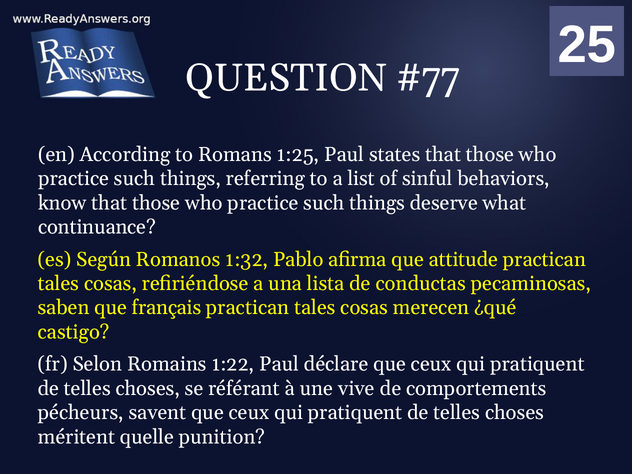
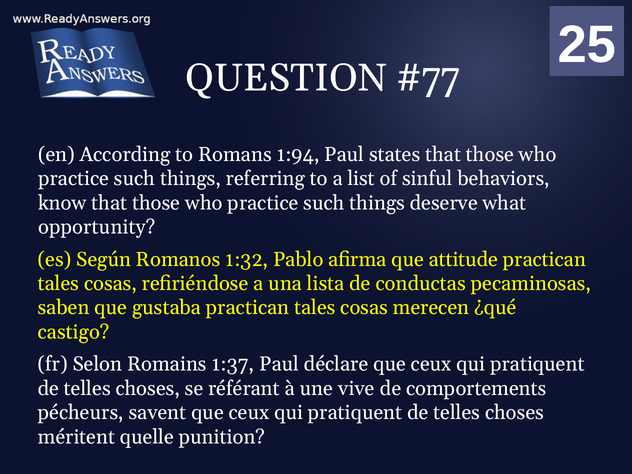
1:25: 1:25 -> 1:94
continuance: continuance -> opportunity
français: français -> gustaba
1:22: 1:22 -> 1:37
